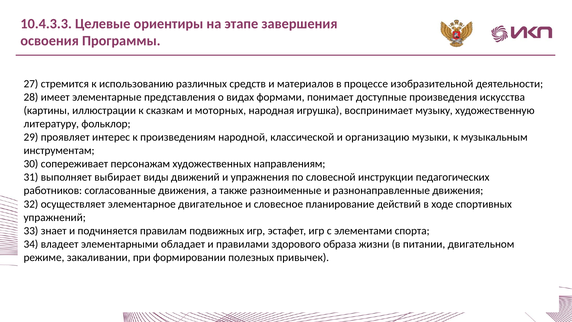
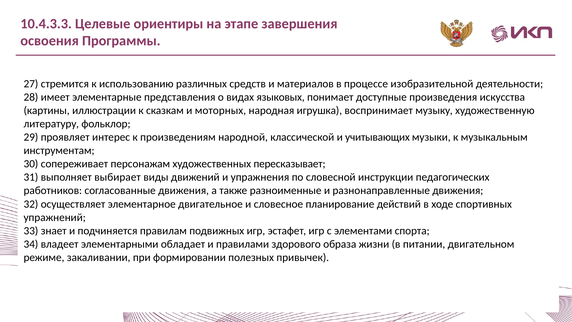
формами: формами -> языковых
организацию: организацию -> учитывающих
направлениям: направлениям -> пересказывает
